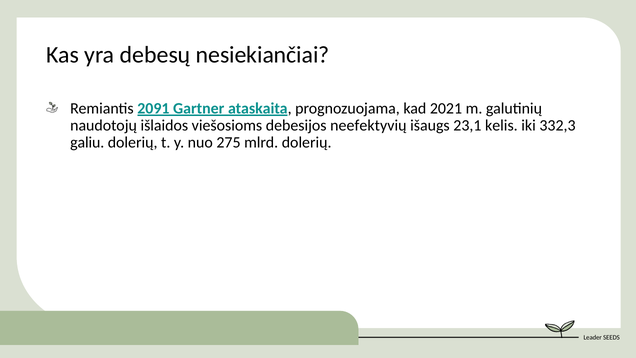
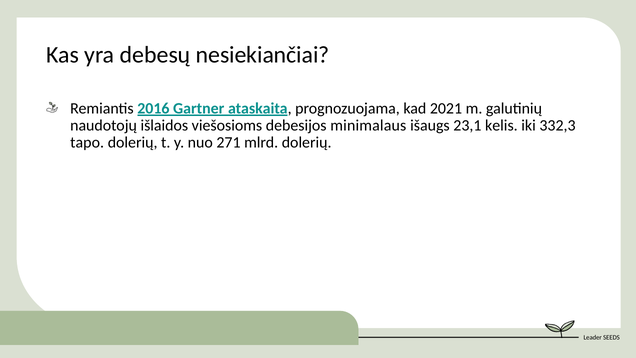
2091: 2091 -> 2016
neefektyvių: neefektyvių -> minimalaus
galiu: galiu -> tapo
275: 275 -> 271
